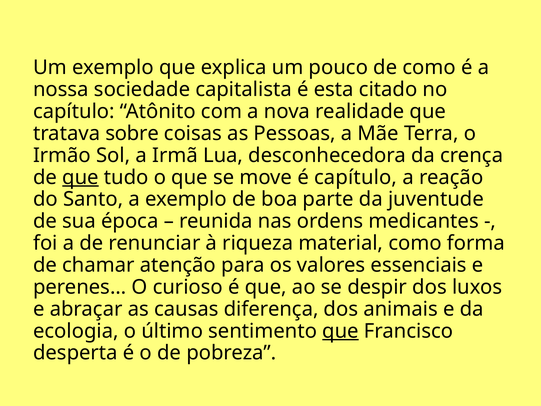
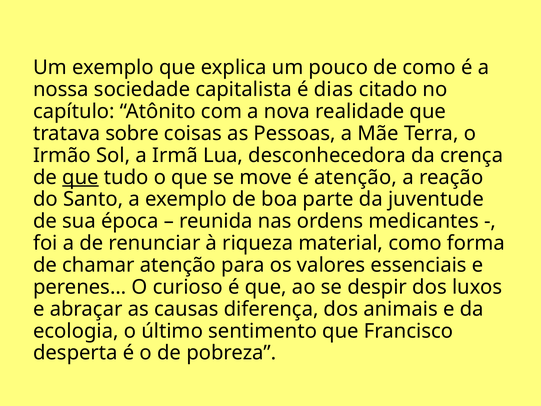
esta: esta -> dias
é capítulo: capítulo -> atenção
que at (340, 331) underline: present -> none
